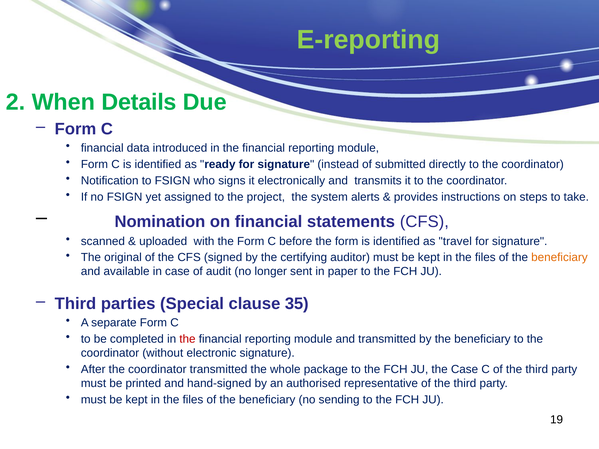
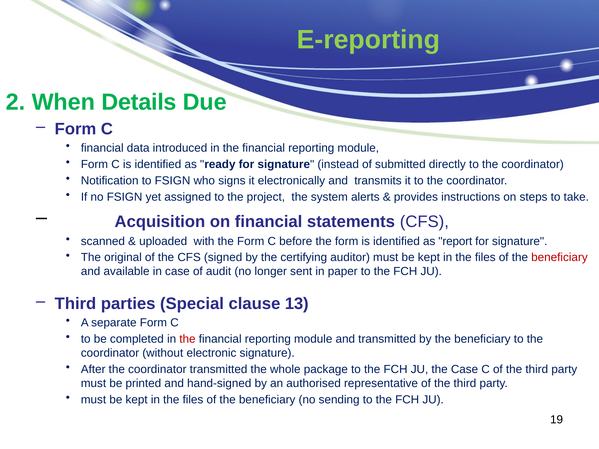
Nomination: Nomination -> Acquisition
travel: travel -> report
beneficiary at (559, 258) colour: orange -> red
35: 35 -> 13
